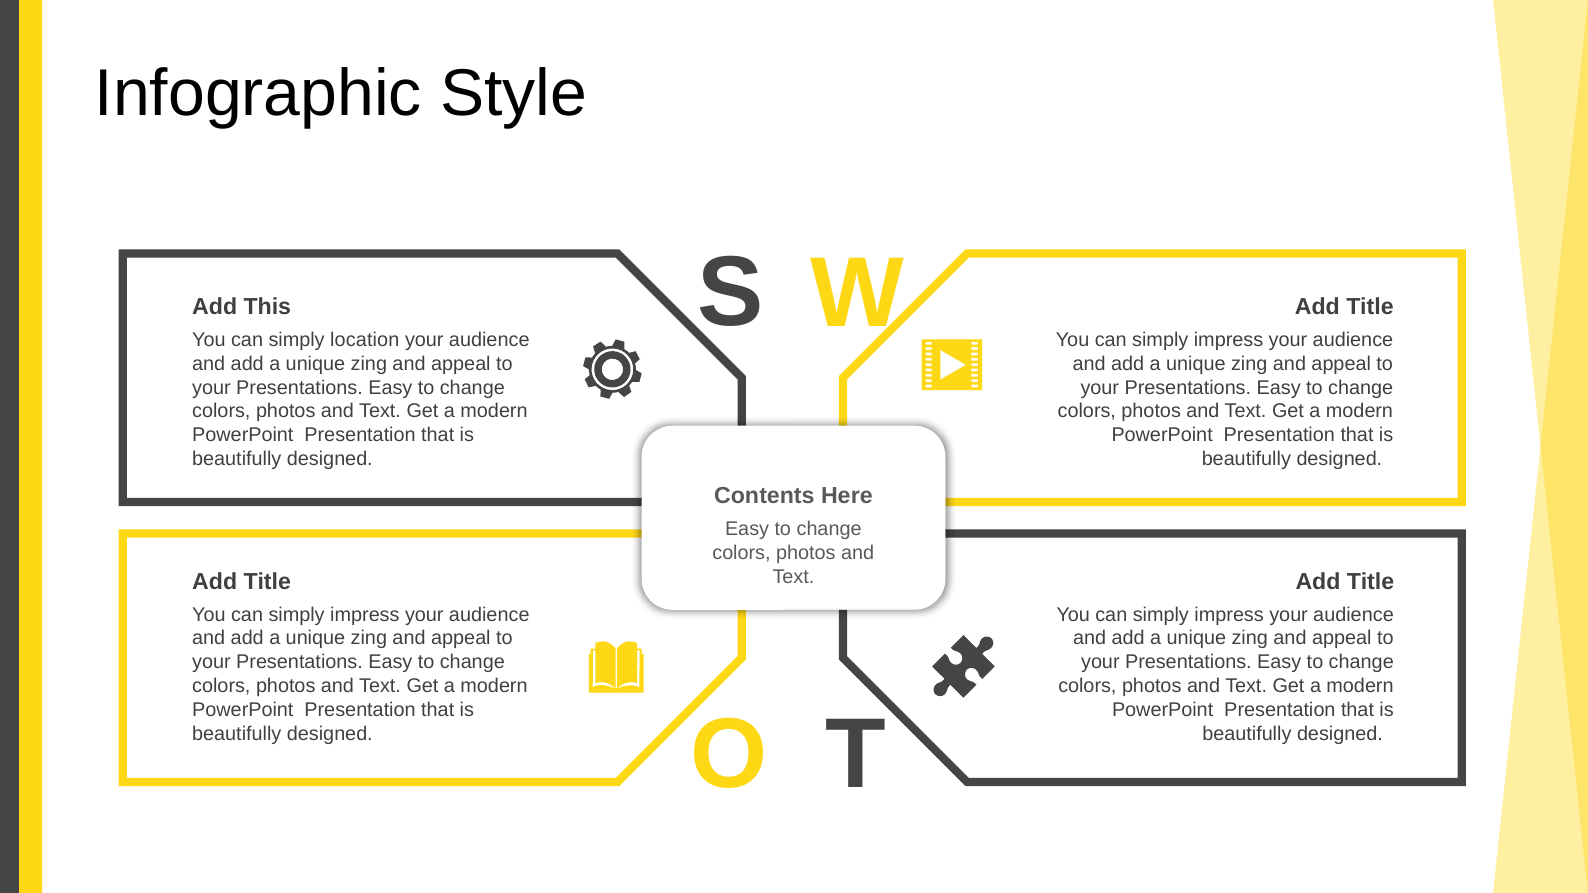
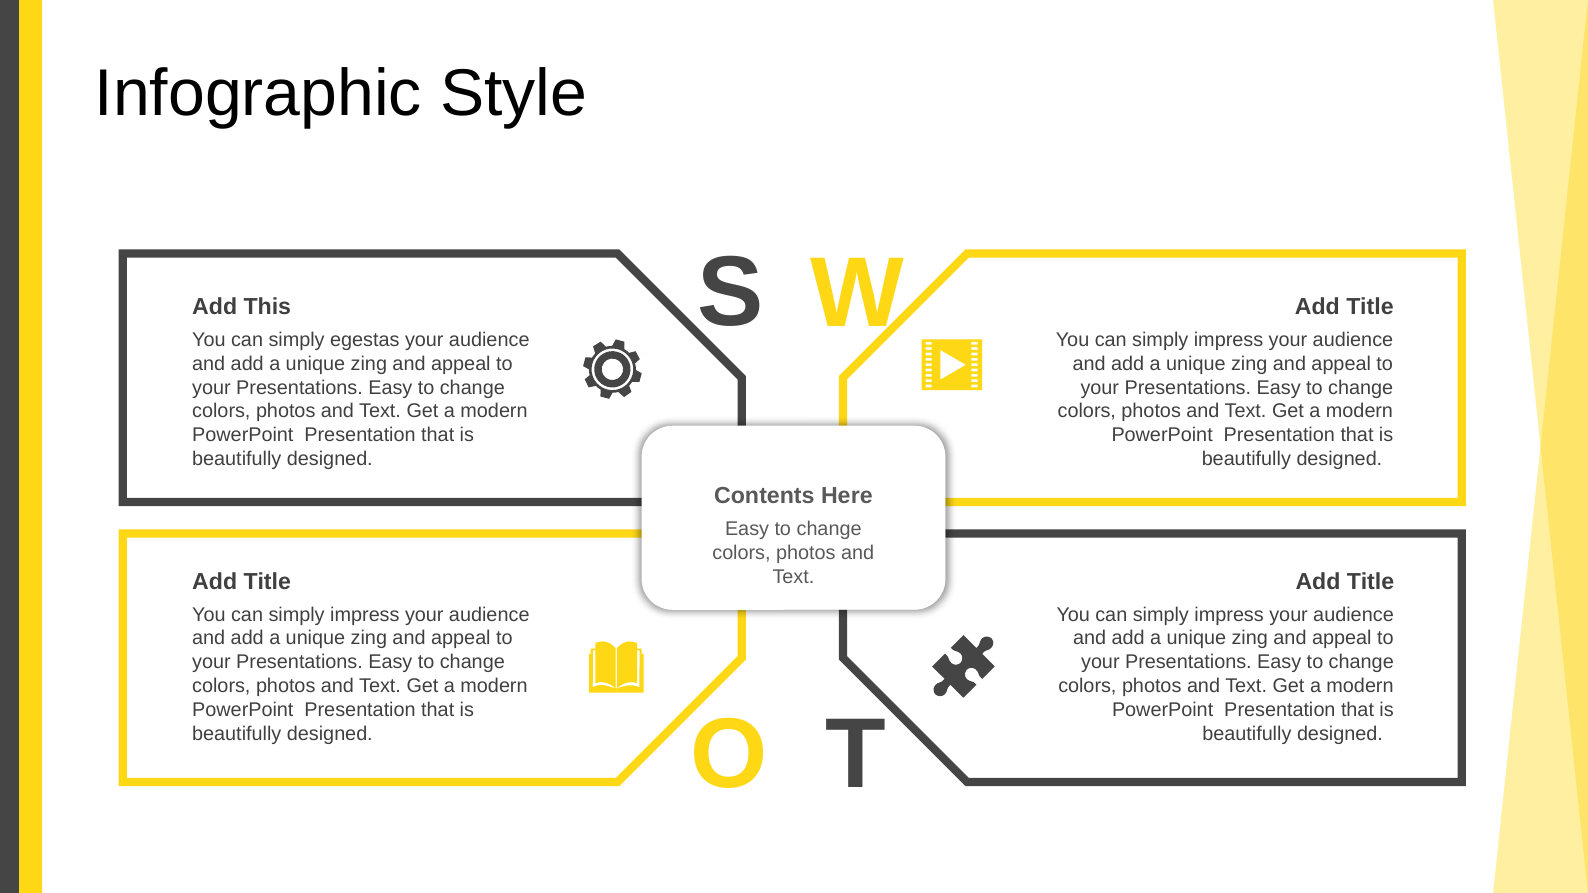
location: location -> egestas
